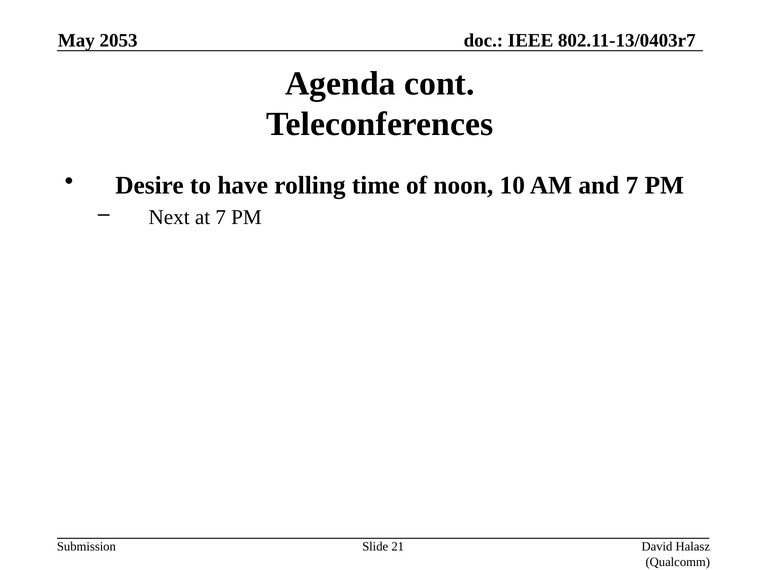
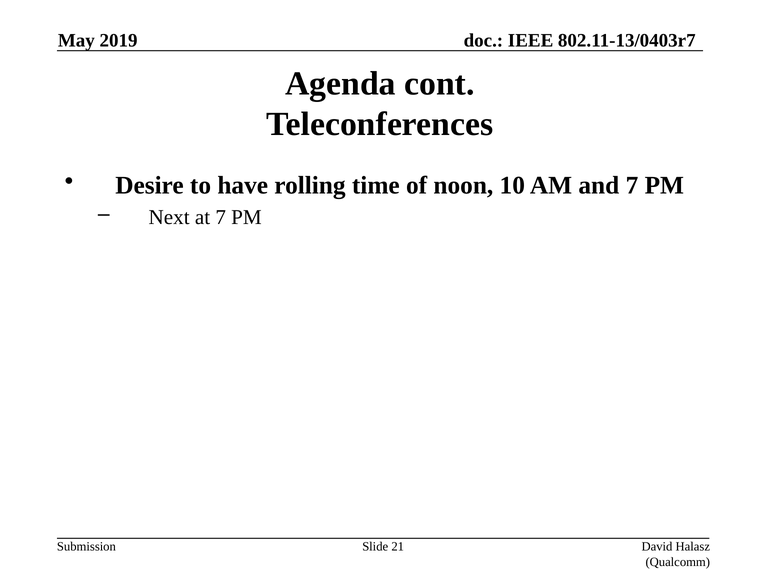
2053: 2053 -> 2019
